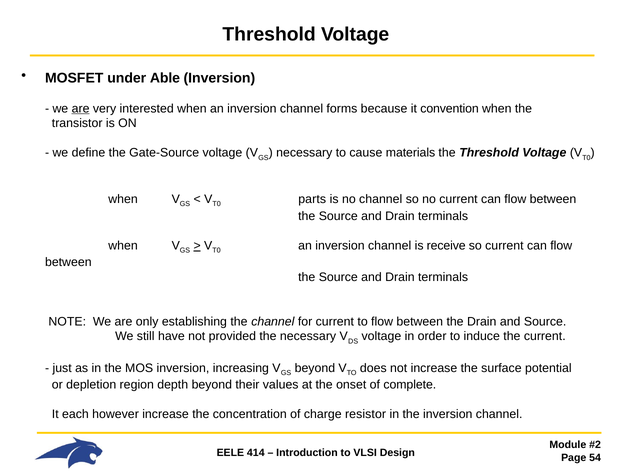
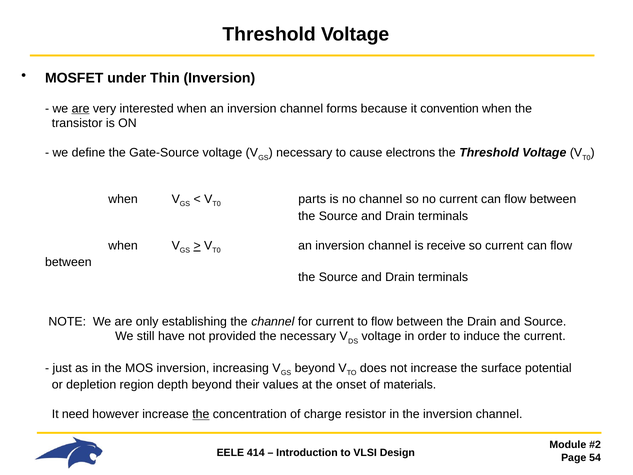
Able: Able -> Thin
materials: materials -> electrons
complete: complete -> materials
each: each -> need
the at (201, 414) underline: none -> present
